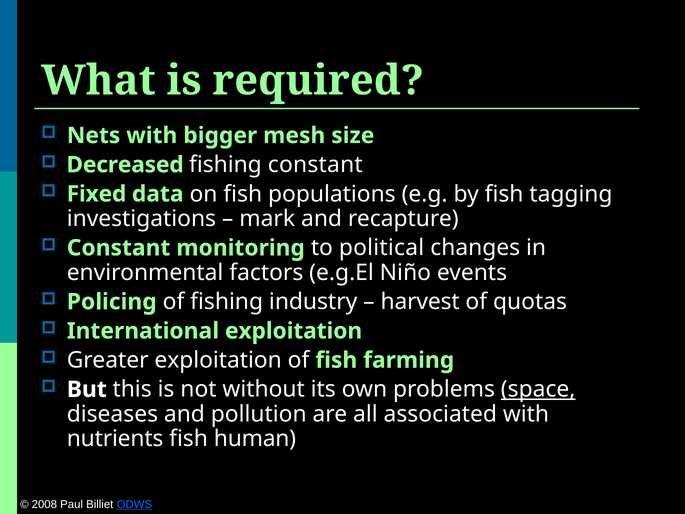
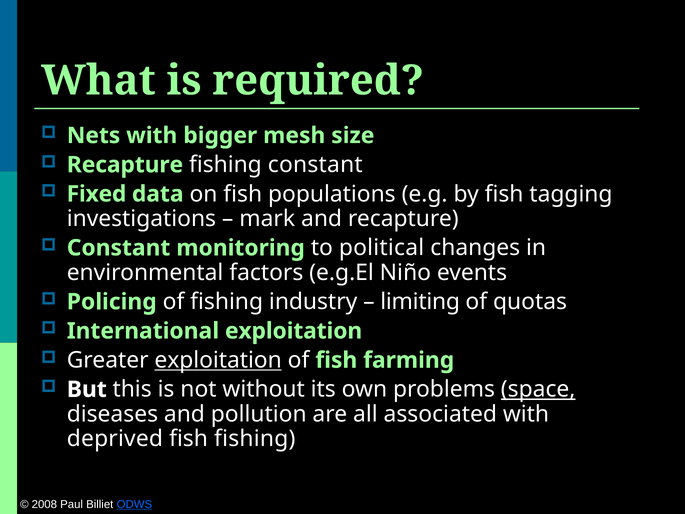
Decreased at (125, 165): Decreased -> Recapture
harvest: harvest -> limiting
exploitation at (218, 360) underline: none -> present
nutrients: nutrients -> deprived
fish human: human -> fishing
